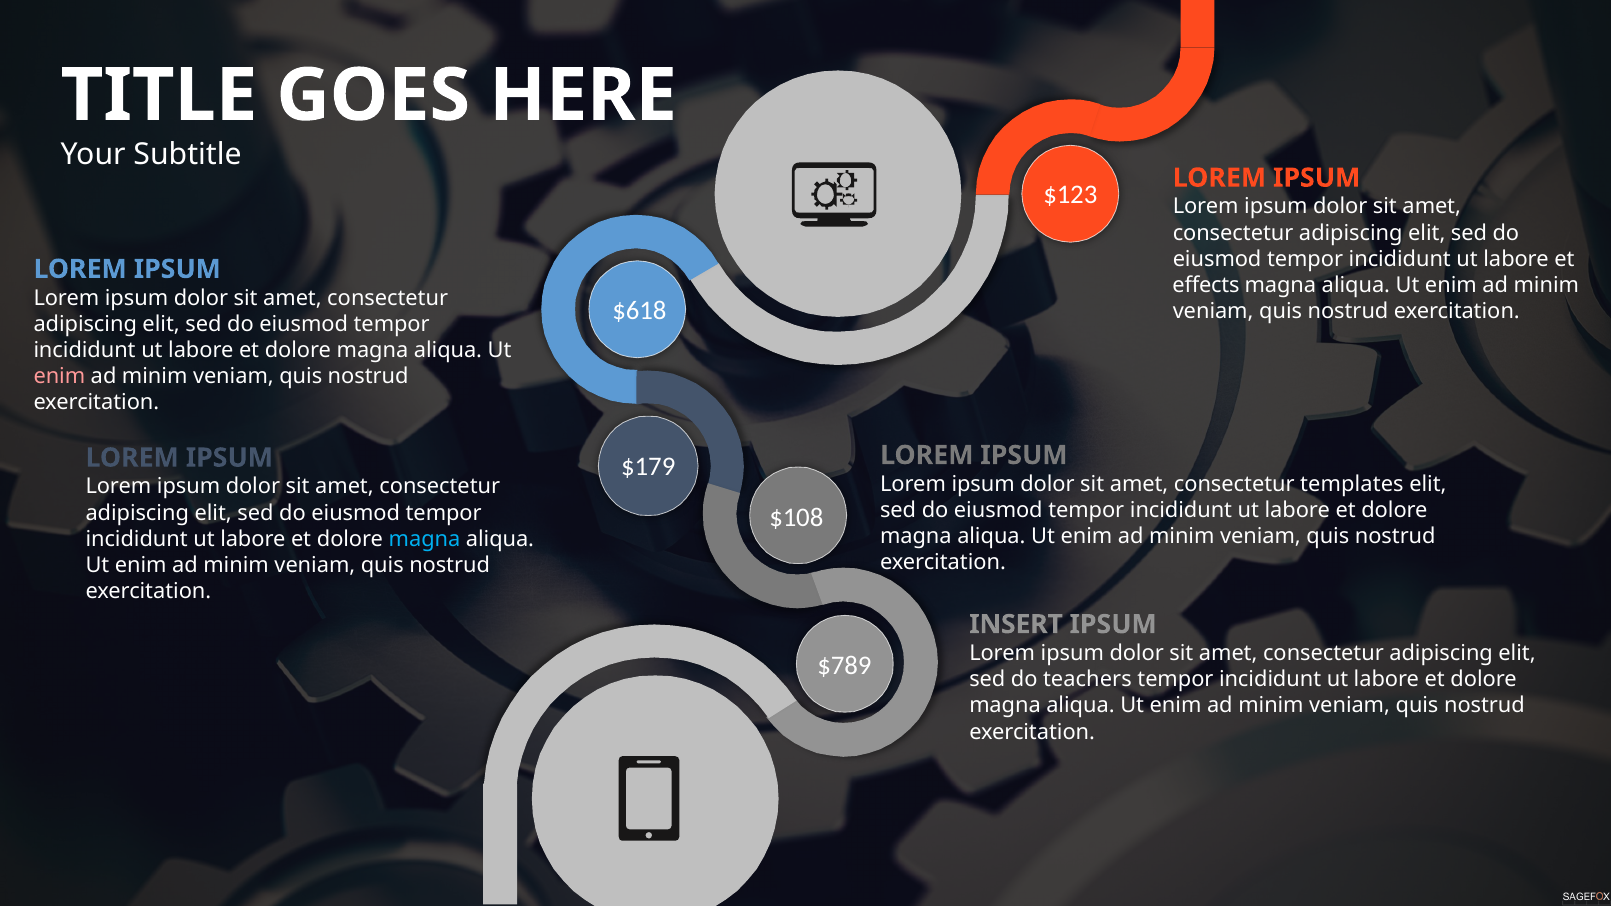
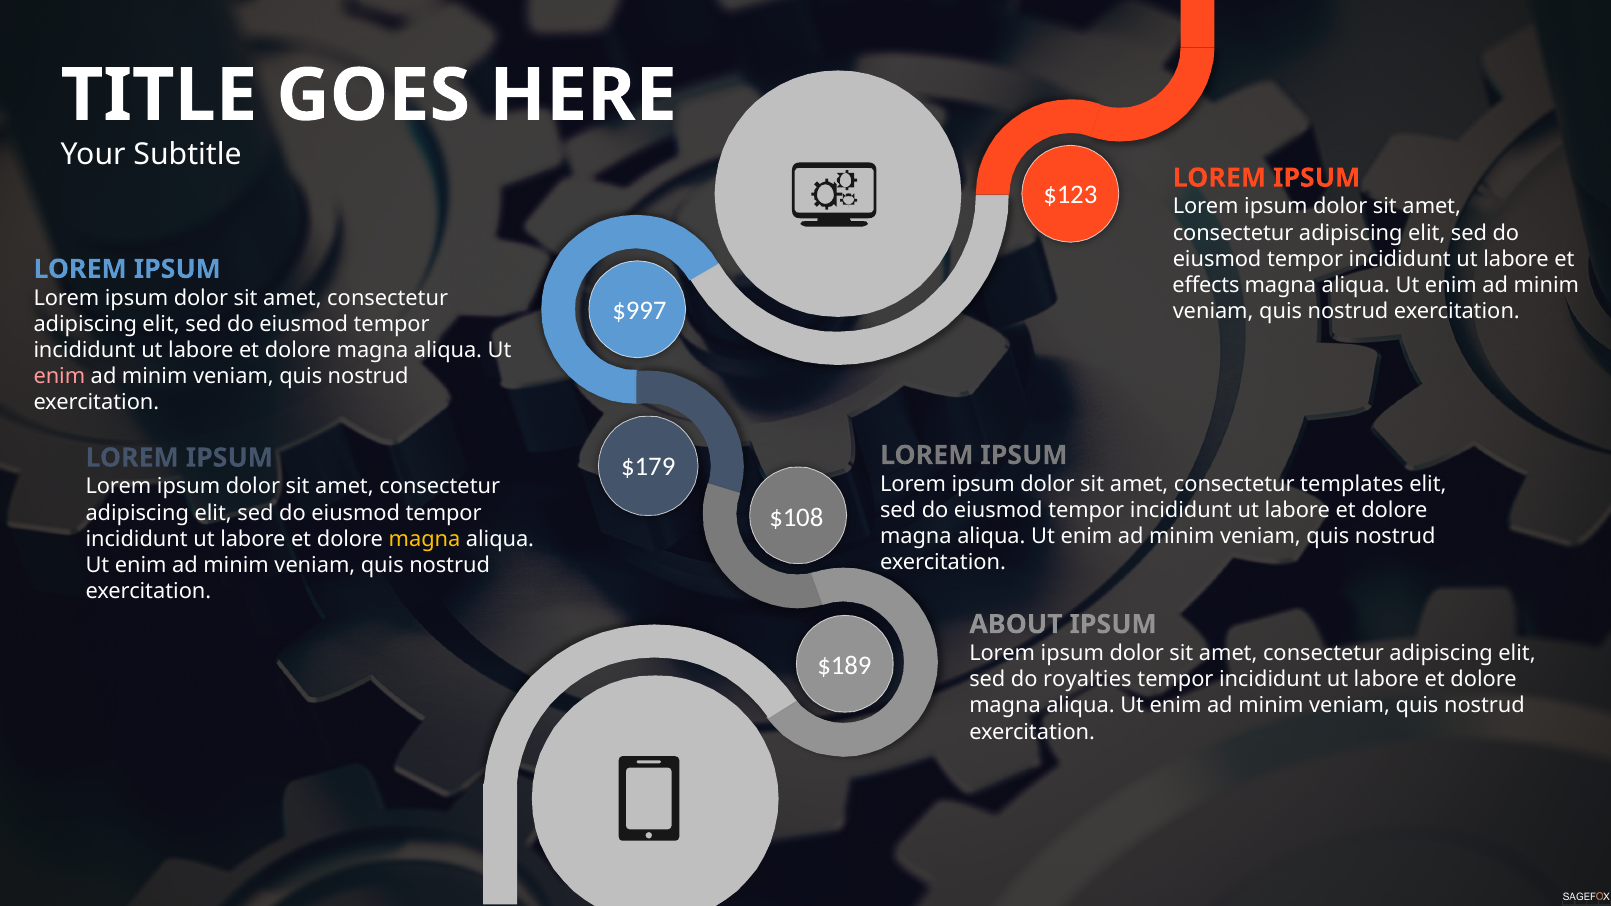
$618: $618 -> $997
magna at (425, 539) colour: light blue -> yellow
INSERT: INSERT -> ABOUT
$789: $789 -> $189
teachers: teachers -> royalties
